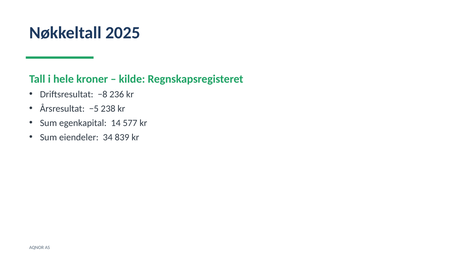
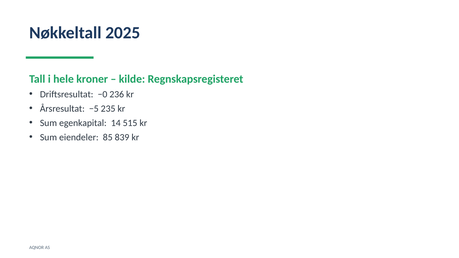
−8: −8 -> −0
238: 238 -> 235
577: 577 -> 515
34: 34 -> 85
